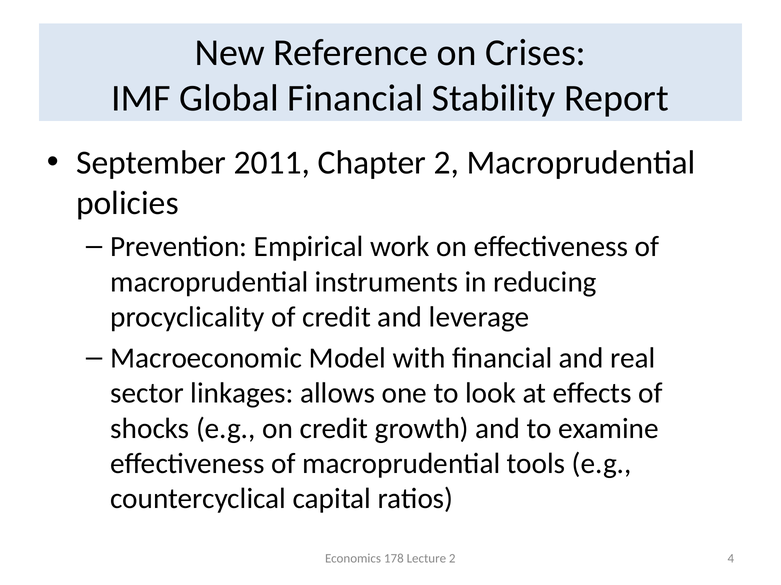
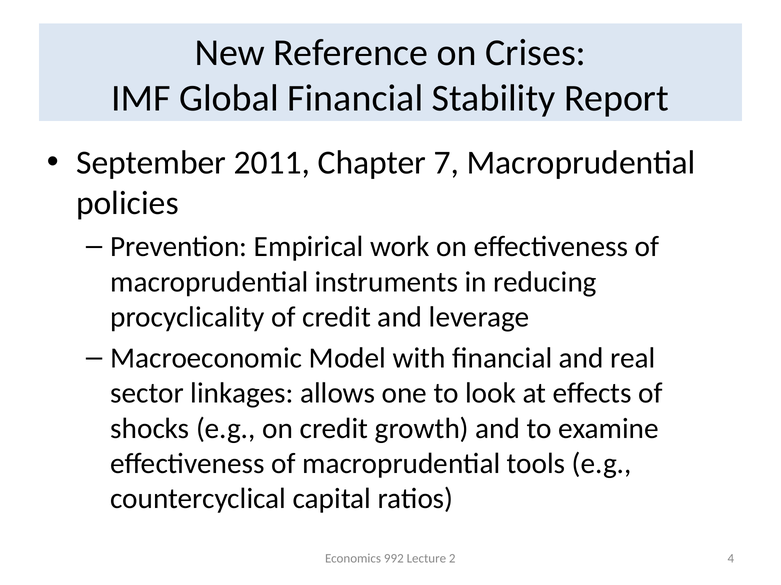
Chapter 2: 2 -> 7
178: 178 -> 992
